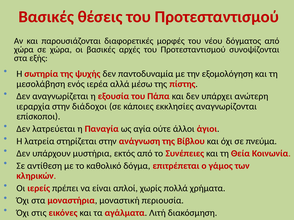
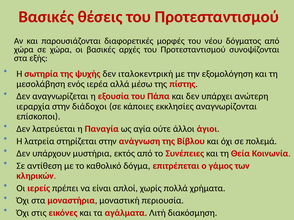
παντοδυναμία: παντοδυναμία -> ιταλοκεντρική
πνεύμα: πνεύμα -> πολεμά
